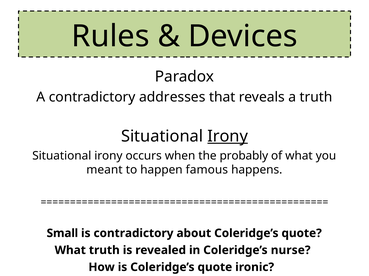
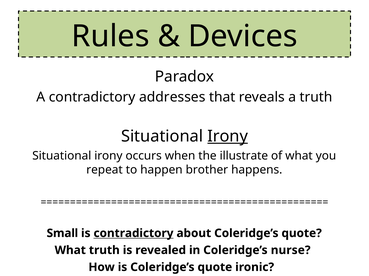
probably: probably -> illustrate
meant: meant -> repeat
famous: famous -> brother
contradictory at (133, 234) underline: none -> present
